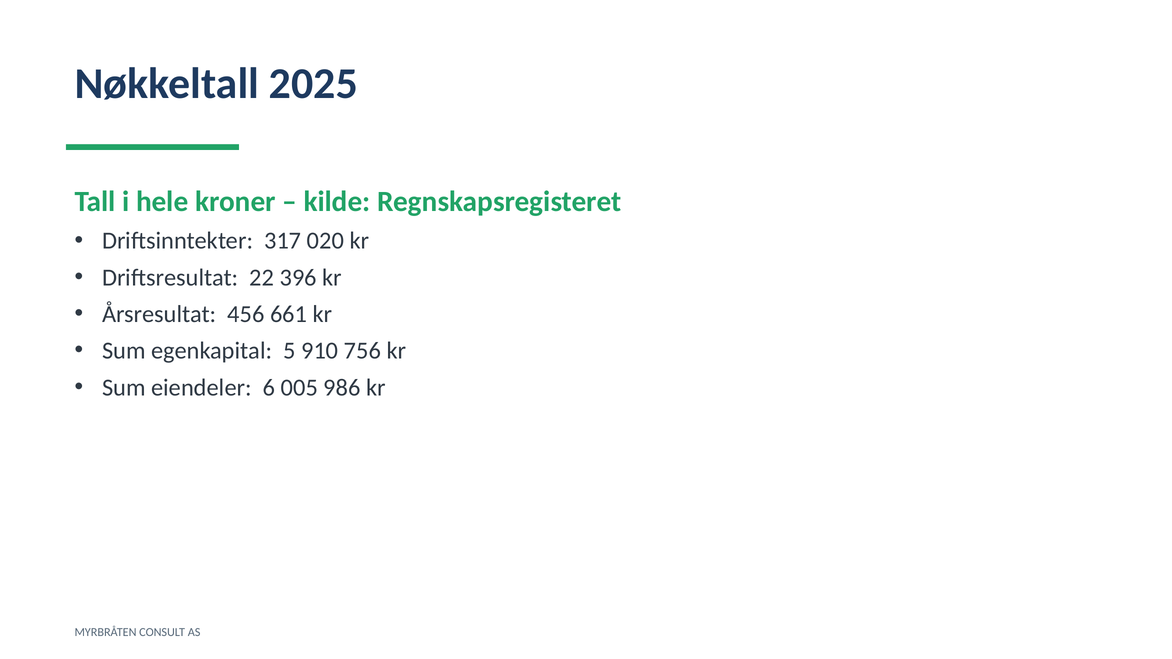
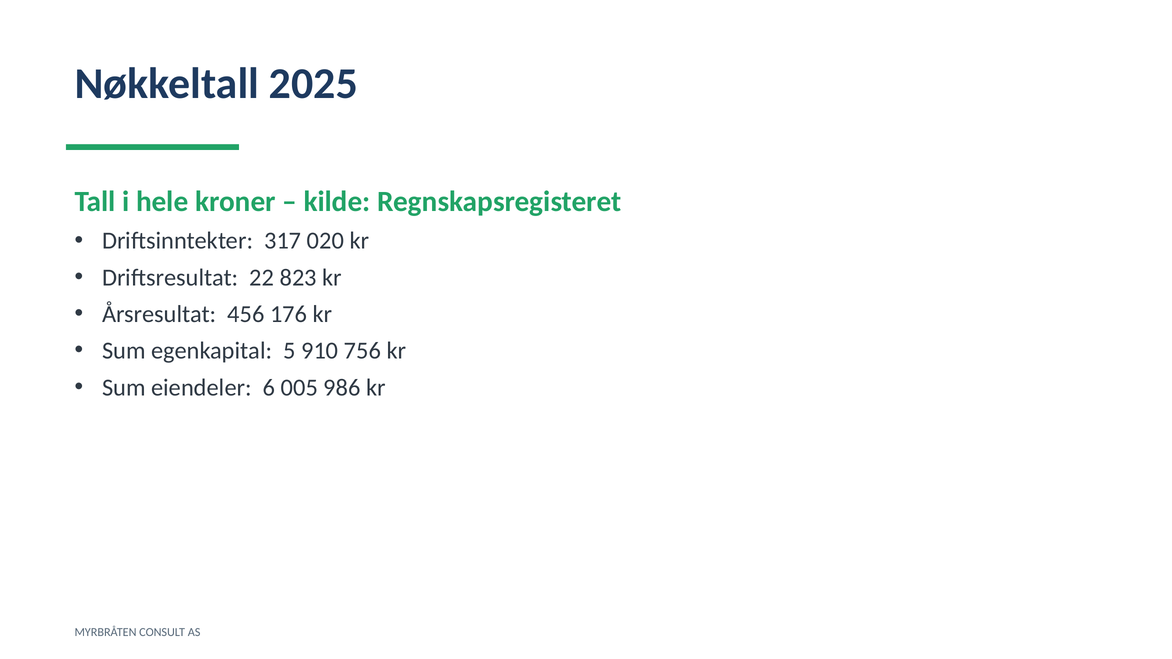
396: 396 -> 823
661: 661 -> 176
